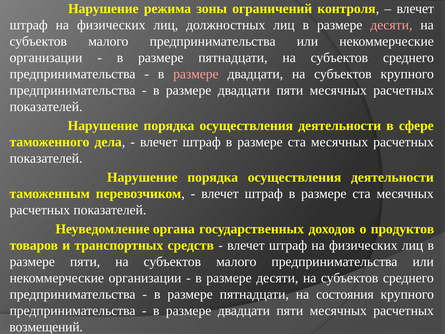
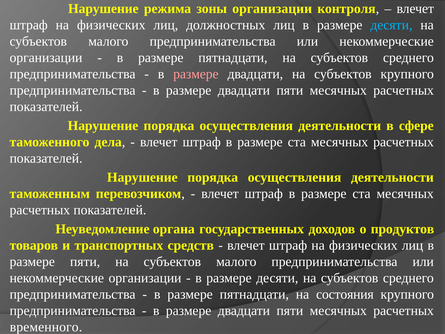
зоны ограничений: ограничений -> организации
десяти at (391, 25) colour: pink -> light blue
возмещений: возмещений -> временного
